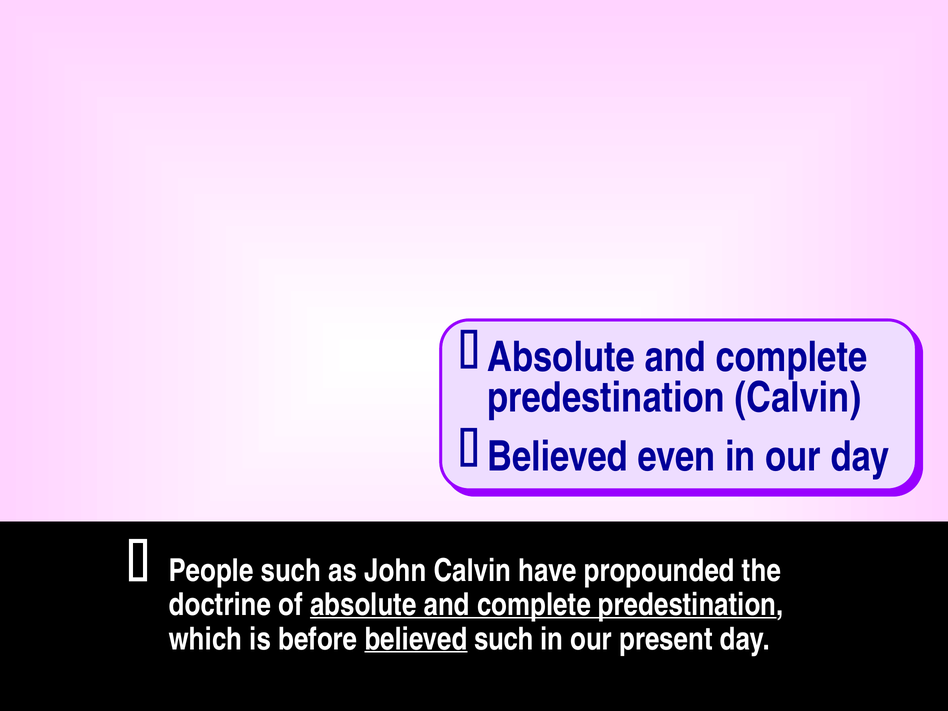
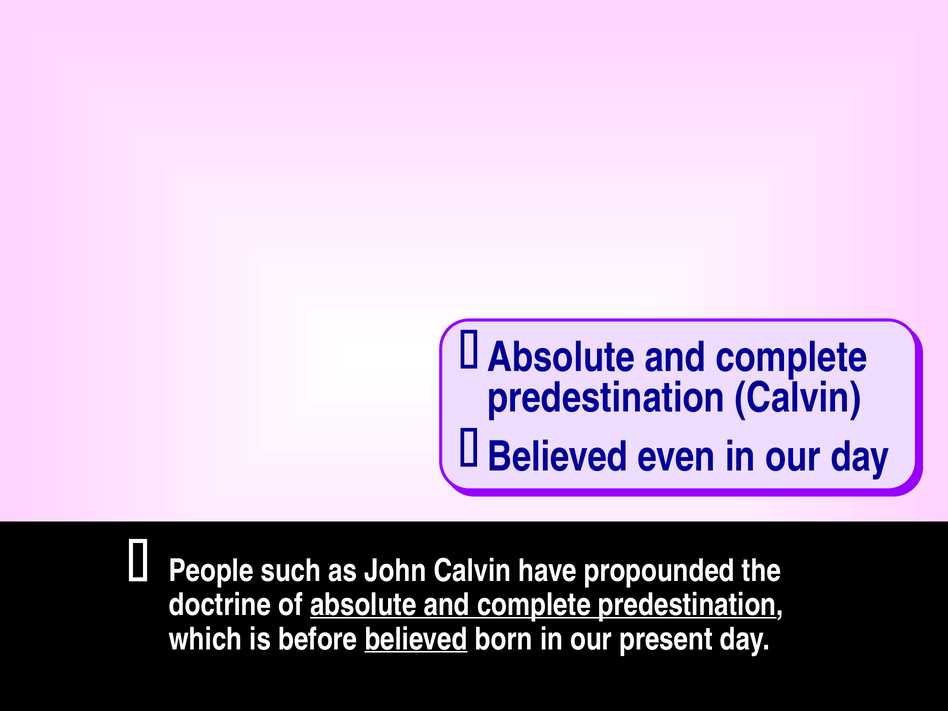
believed such: such -> born
